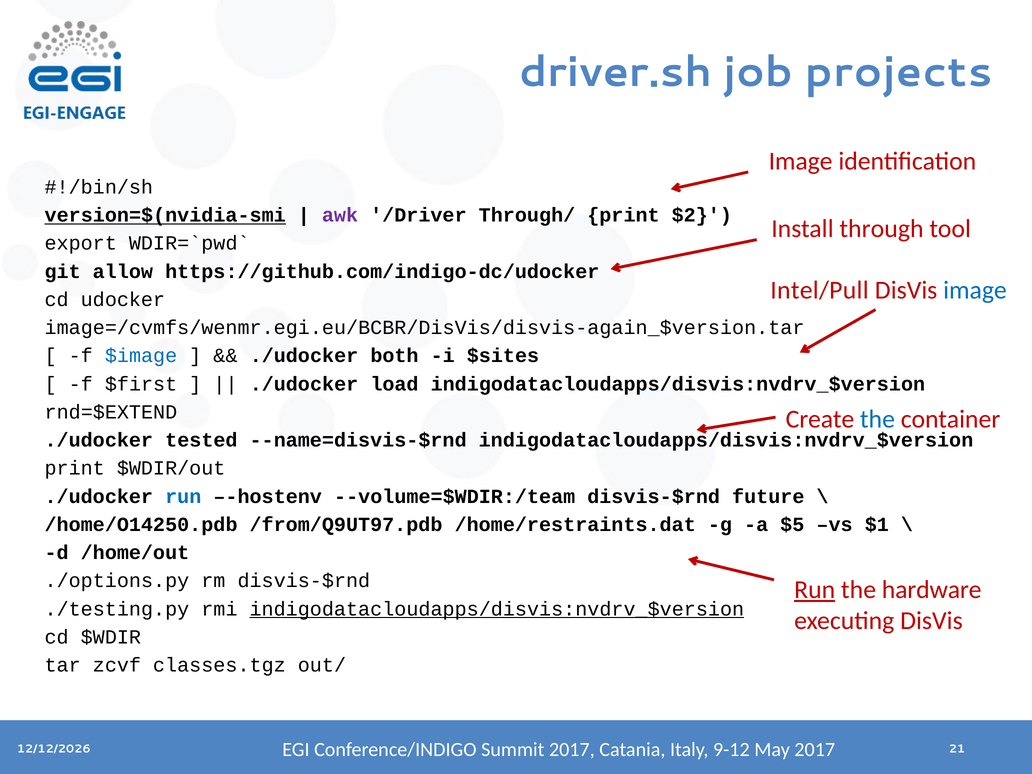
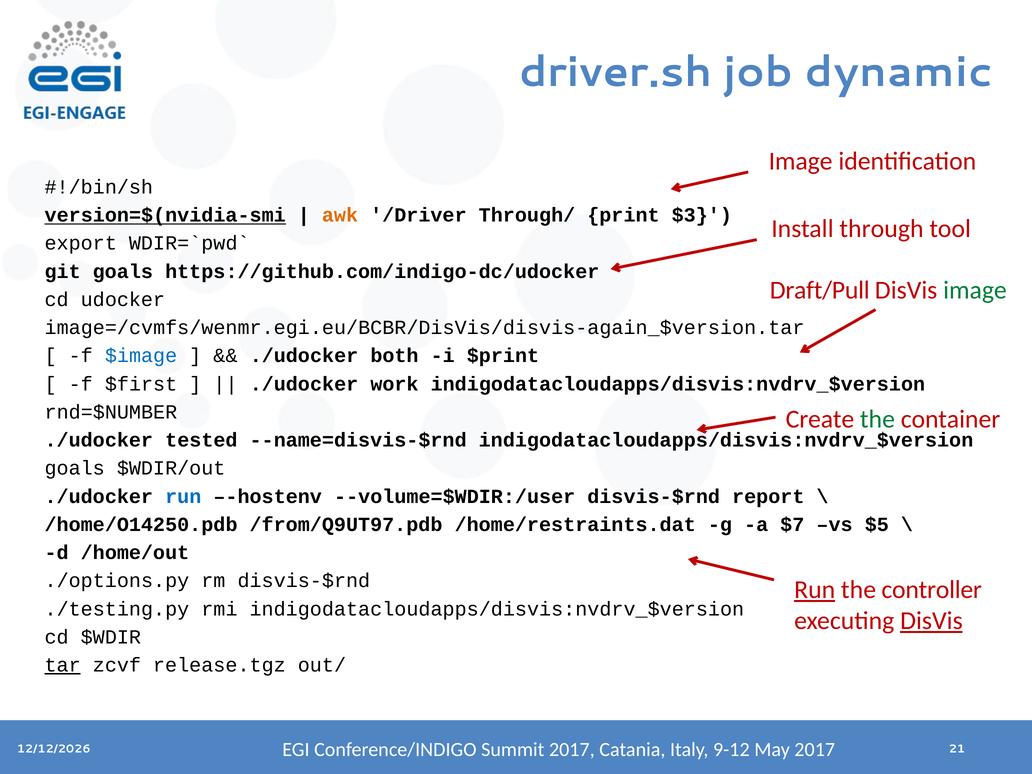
projects: projects -> dynamic
awk colour: purple -> orange
$2: $2 -> $3
git allow: allow -> goals
Intel/Pull: Intel/Pull -> Draft/Pull
image at (975, 290) colour: blue -> green
$sites: $sites -> $print
load: load -> work
rnd=$EXTEND: rnd=$EXTEND -> rnd=$NUMBER
the at (877, 419) colour: blue -> green
print at (75, 468): print -> goals
--volume=$WDIR:/team: --volume=$WDIR:/team -> --volume=$WDIR:/user
future: future -> report
$5: $5 -> $7
$1: $1 -> $5
hardware: hardware -> controller
indigodatacloudapps/disvis:nvdrv_$version at (497, 609) underline: present -> none
DisVis at (931, 621) underline: none -> present
tar underline: none -> present
classes.tgz: classes.tgz -> release.tgz
